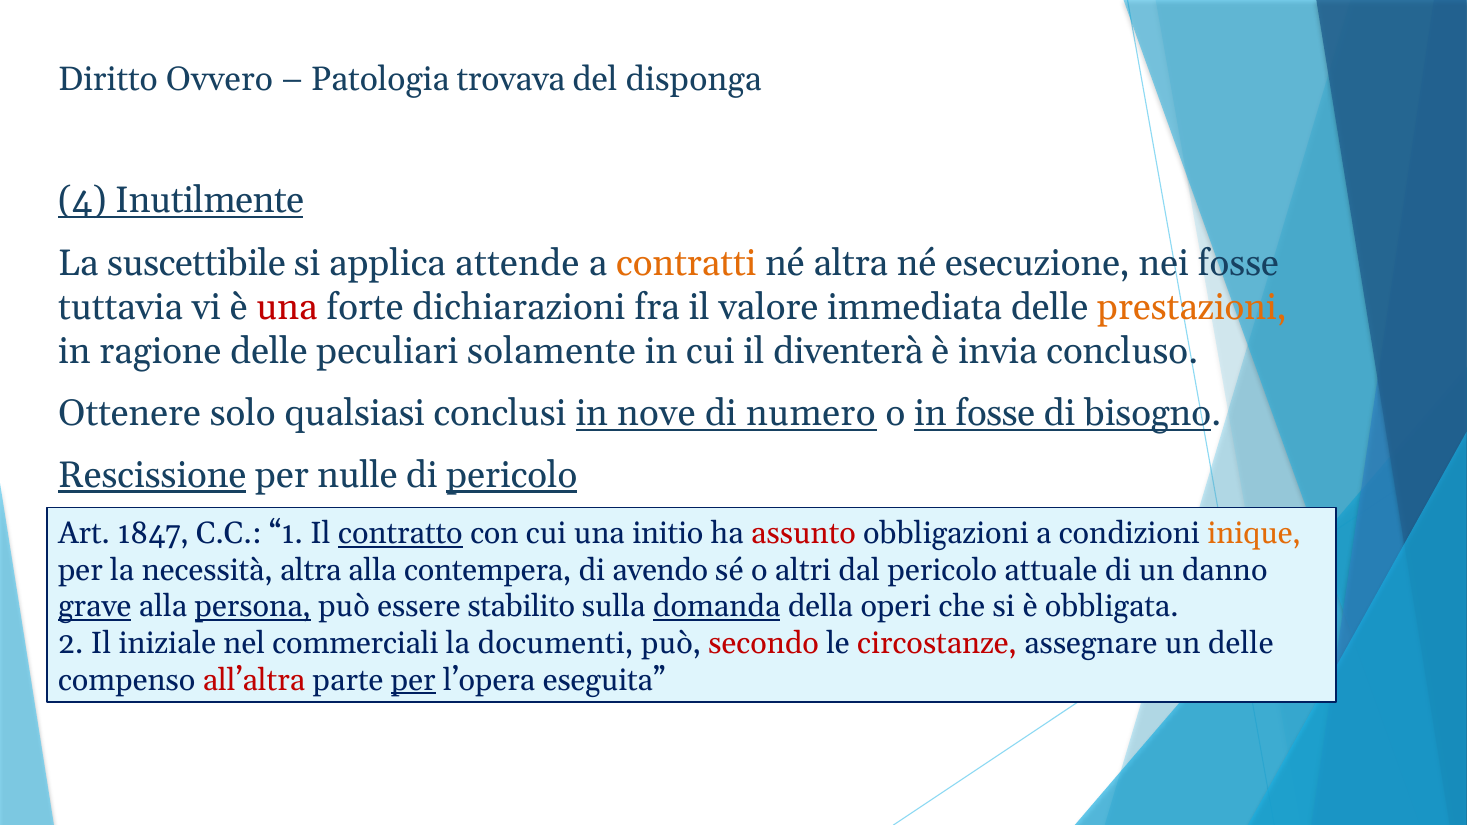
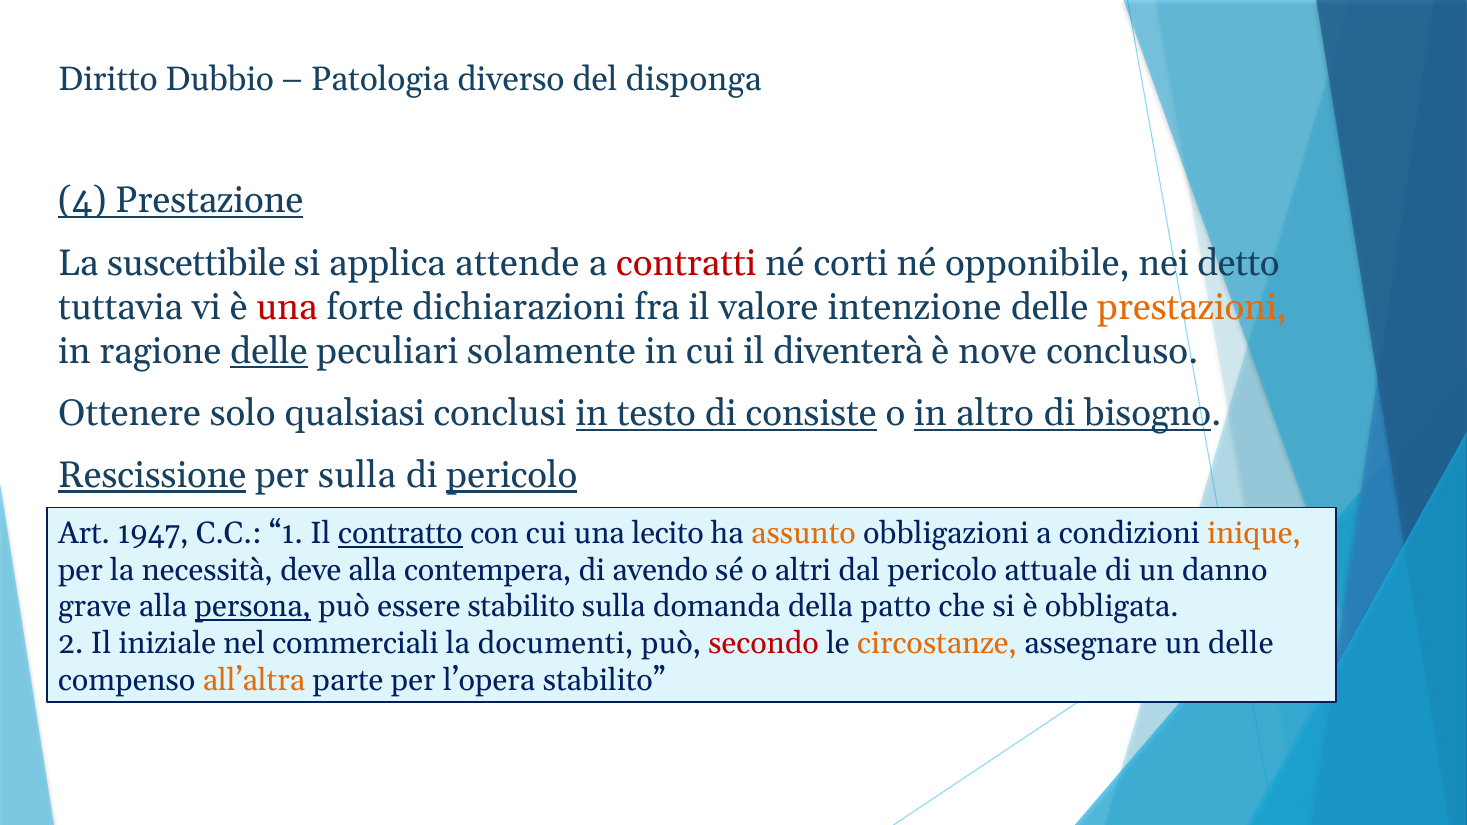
Ovvero: Ovvero -> Dubbio
trovava: trovava -> diverso
Inutilmente: Inutilmente -> Prestazione
contratti colour: orange -> red
né altra: altra -> corti
esecuzione: esecuzione -> opponibile
nei fosse: fosse -> detto
immediata: immediata -> intenzione
delle at (269, 351) underline: none -> present
invia: invia -> nove
nove: nove -> testo
numero: numero -> consiste
in fosse: fosse -> altro
per nulle: nulle -> sulla
1847: 1847 -> 1947
initio: initio -> lecito
assunto colour: red -> orange
necessità altra: altra -> deve
grave underline: present -> none
domanda underline: present -> none
operi: operi -> patto
circostanze colour: red -> orange
all’altra colour: red -> orange
per at (413, 680) underline: present -> none
l’opera eseguita: eseguita -> stabilito
